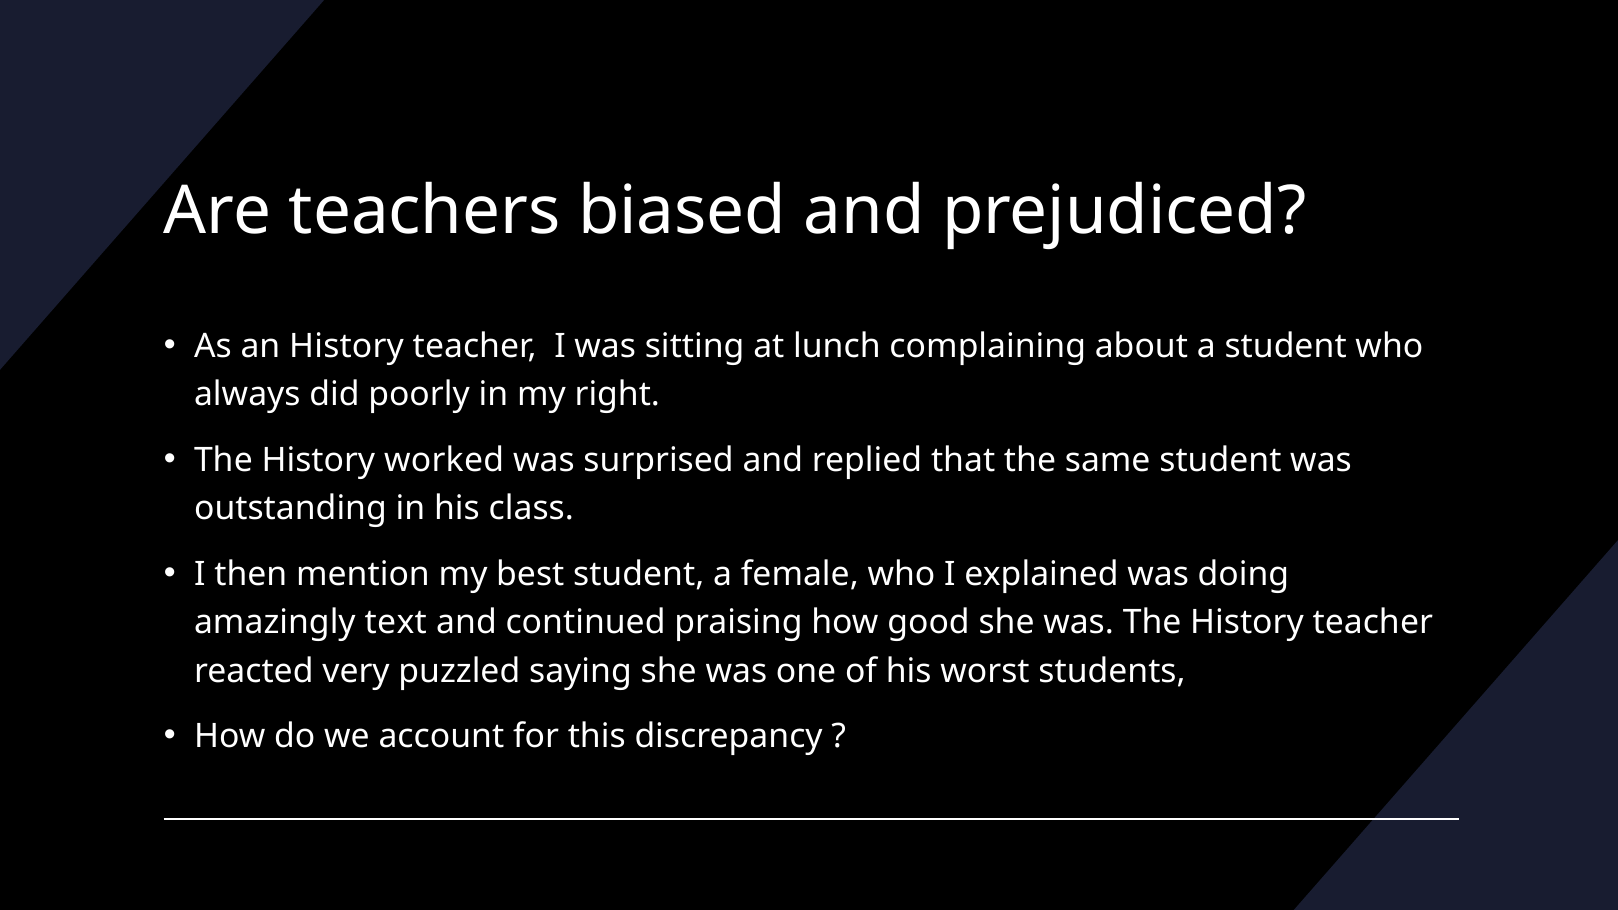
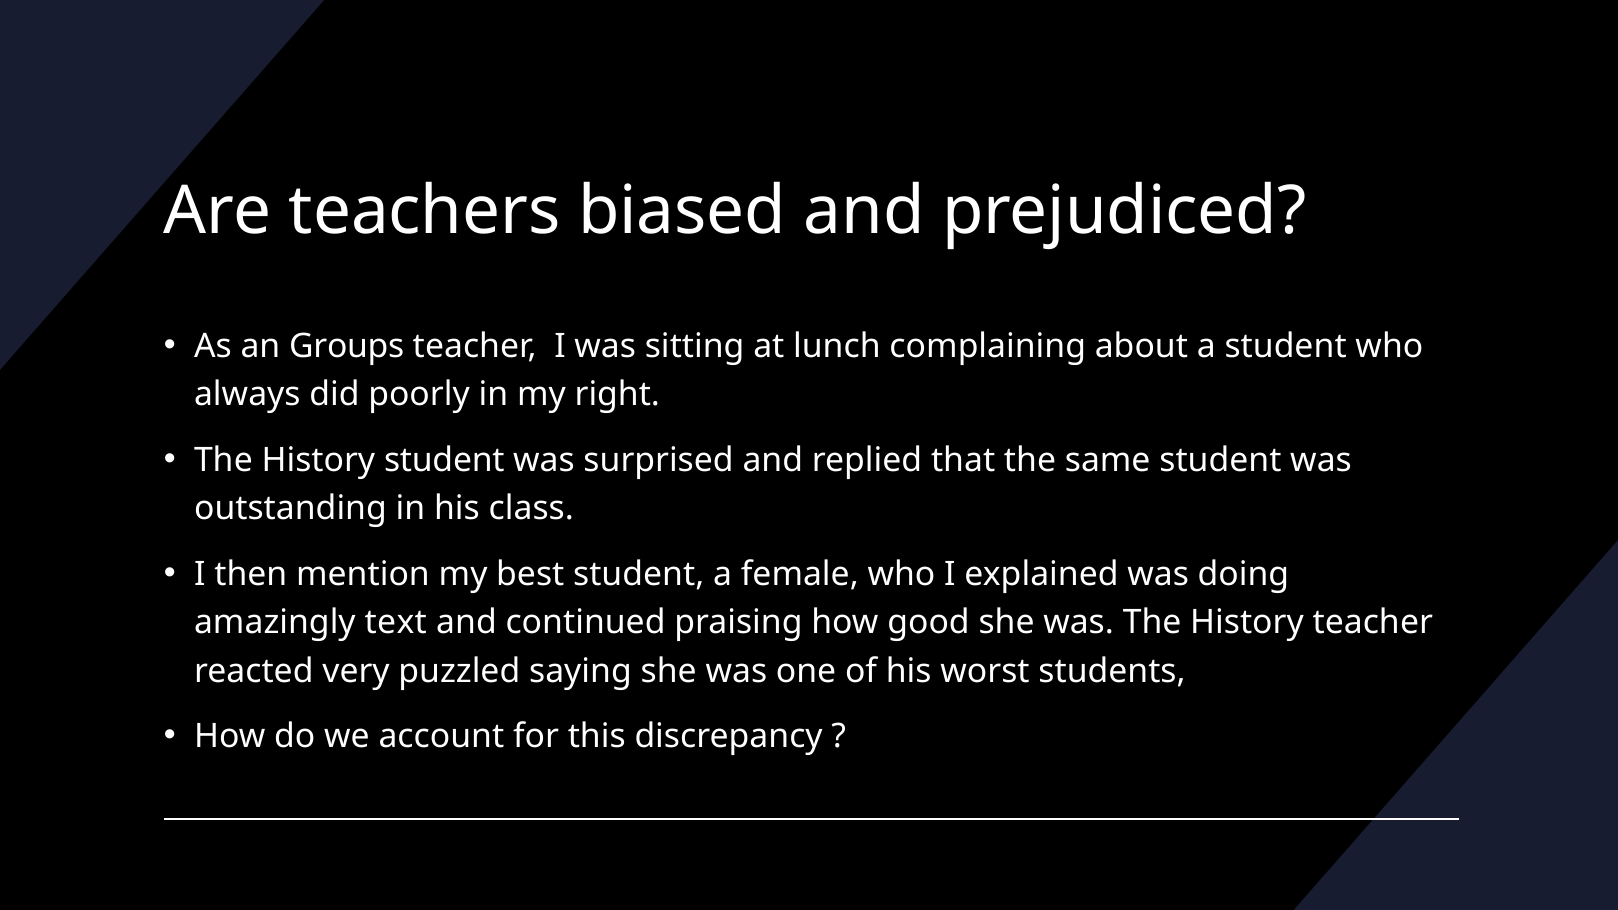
an History: History -> Groups
History worked: worked -> student
